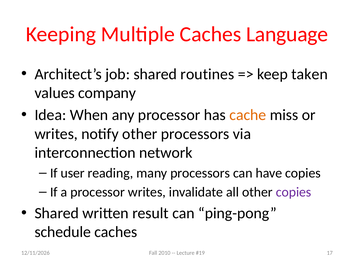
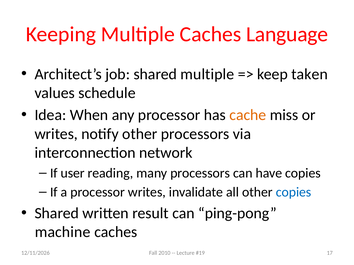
shared routines: routines -> multiple
company: company -> schedule
copies at (294, 193) colour: purple -> blue
schedule: schedule -> machine
